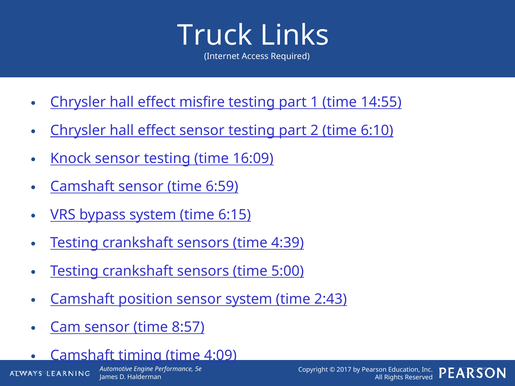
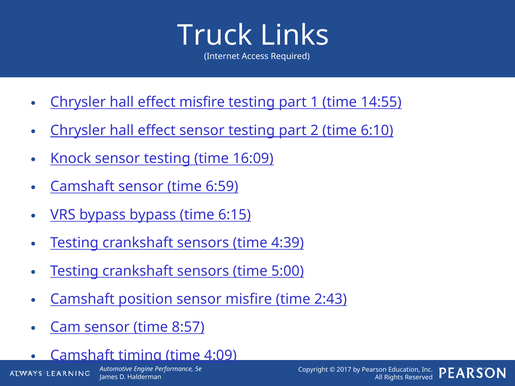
bypass system: system -> bypass
sensor system: system -> misfire
